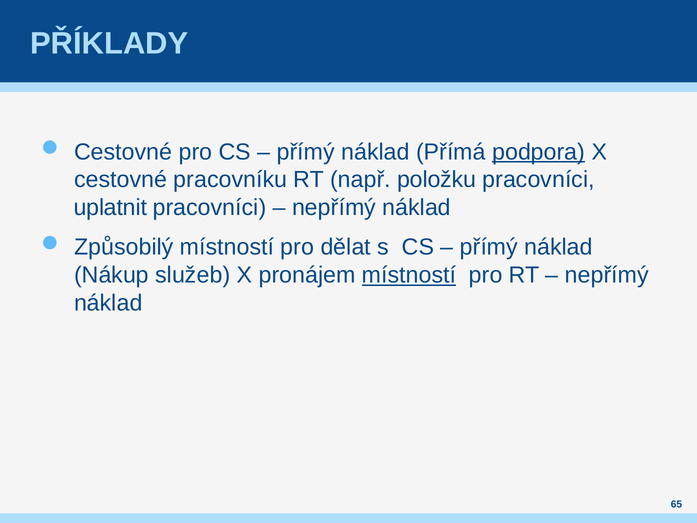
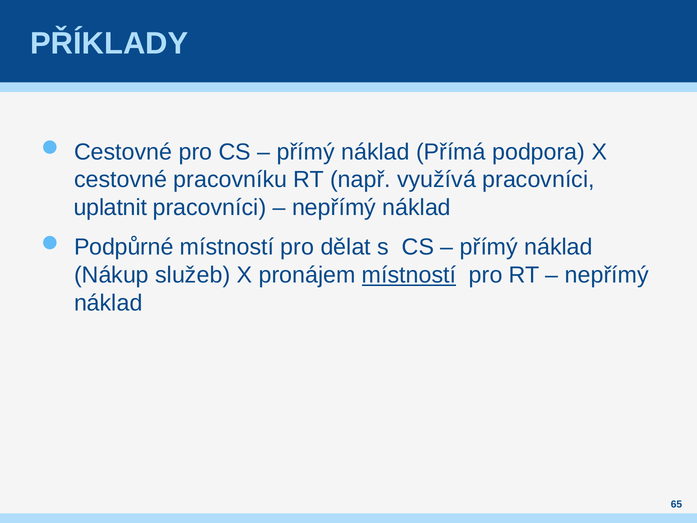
podpora underline: present -> none
položku: položku -> využívá
Způsobilý: Způsobilý -> Podpůrné
